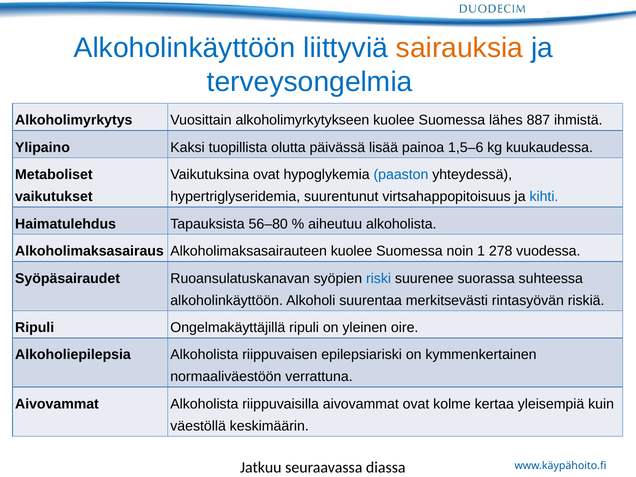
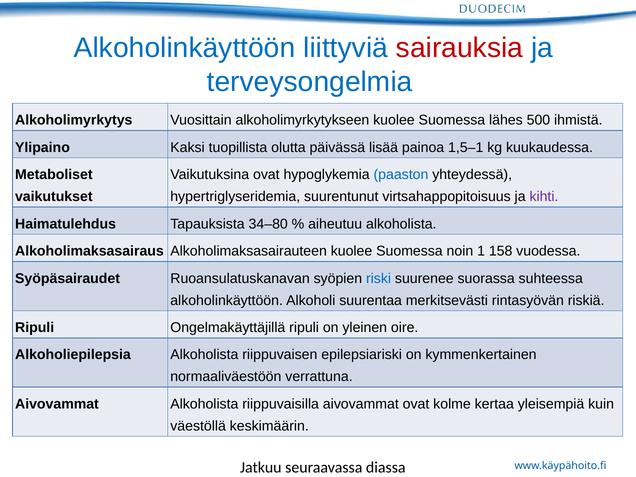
sairauksia colour: orange -> red
887: 887 -> 500
1,5–6: 1,5–6 -> 1,5–1
kihti colour: blue -> purple
56–80: 56–80 -> 34–80
278: 278 -> 158
